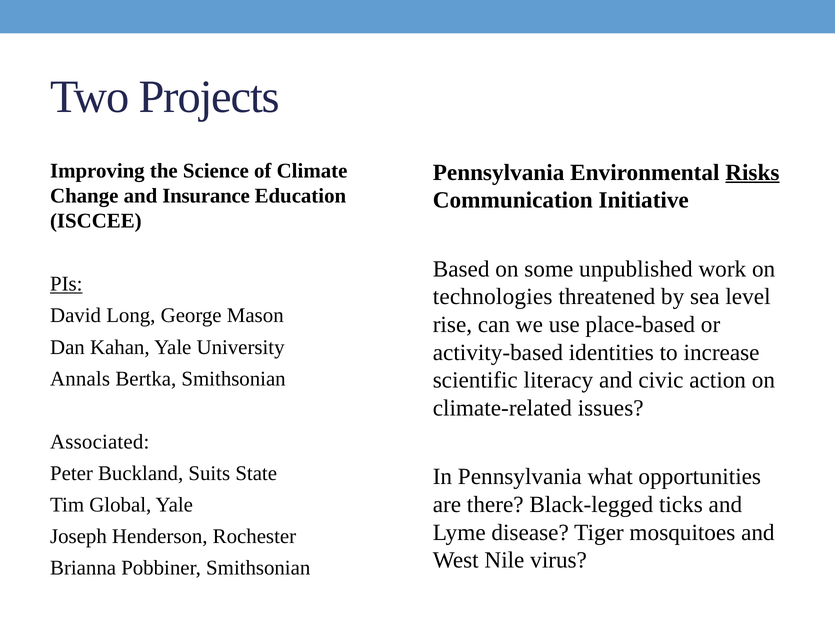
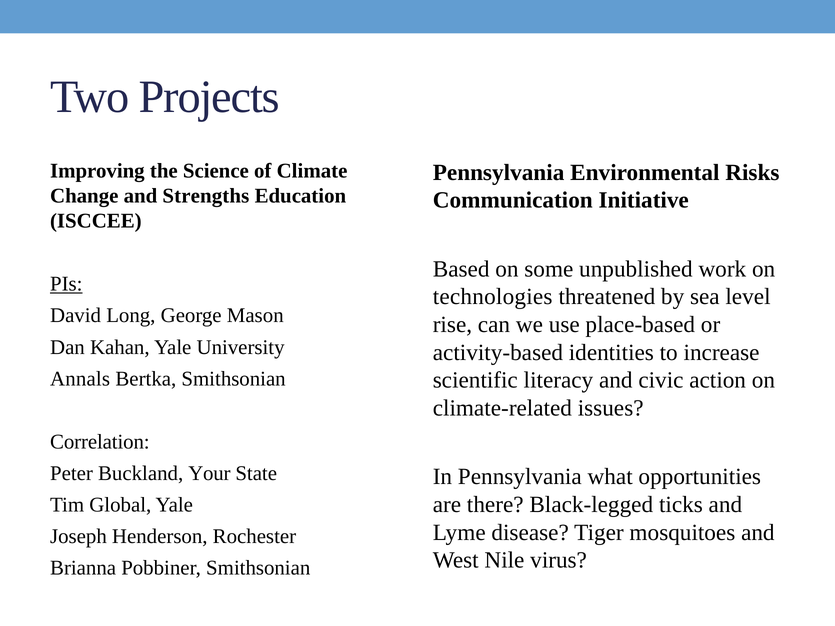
Risks underline: present -> none
Insurance: Insurance -> Strengths
Associated: Associated -> Correlation
Suits: Suits -> Your
